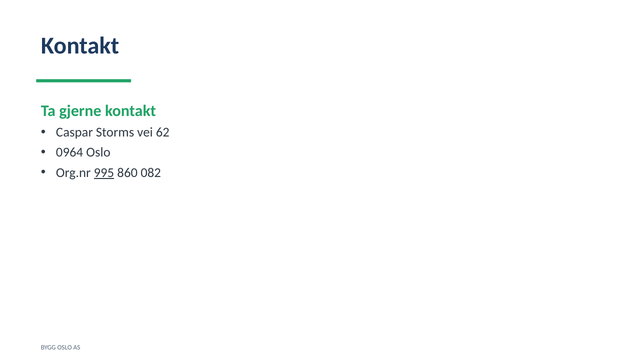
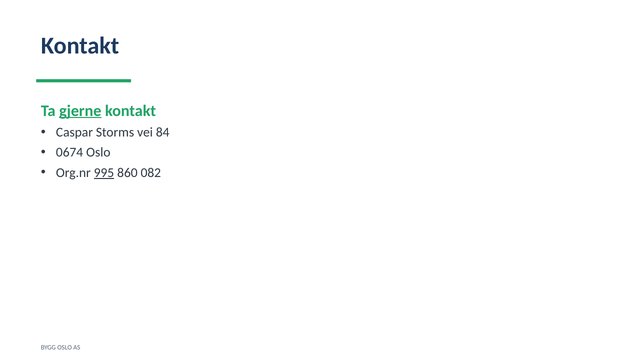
gjerne underline: none -> present
62: 62 -> 84
0964: 0964 -> 0674
